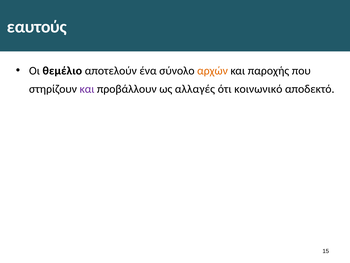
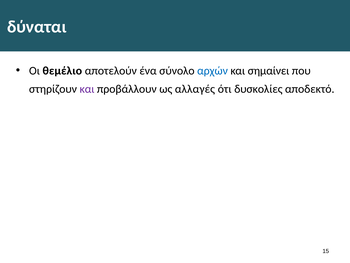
εαυτούς: εαυτούς -> δύναται
αρχών colour: orange -> blue
παροχής: παροχής -> σημαίνει
κοινωνικό: κοινωνικό -> δυσκολίες
